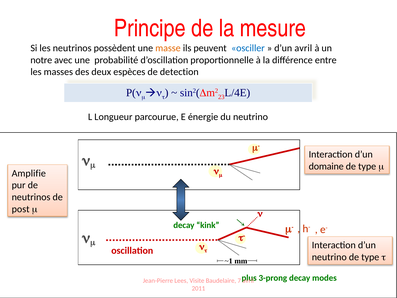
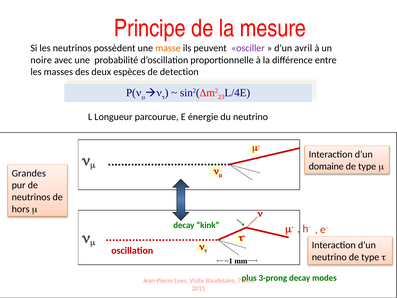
osciller colour: blue -> purple
notre: notre -> noire
Amplifie: Amplifie -> Grandes
post: post -> hors
